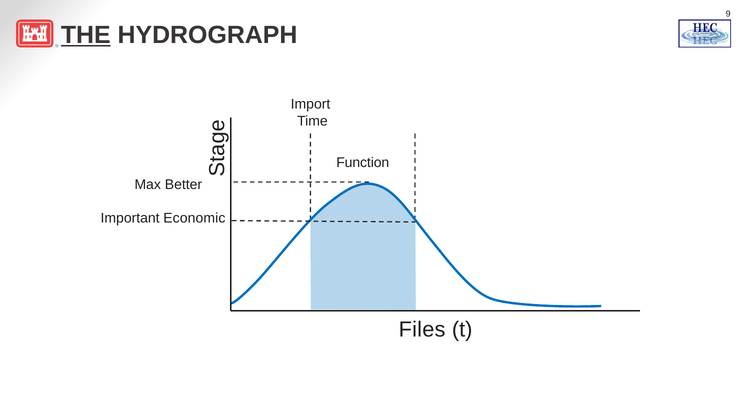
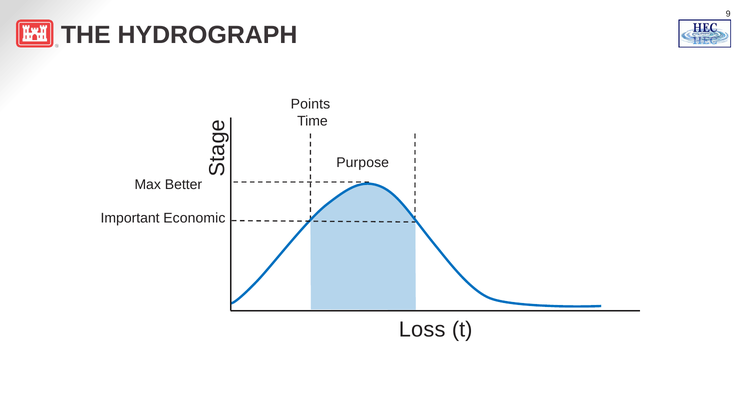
THE underline: present -> none
Import: Import -> Points
Function: Function -> Purpose
Files: Files -> Loss
